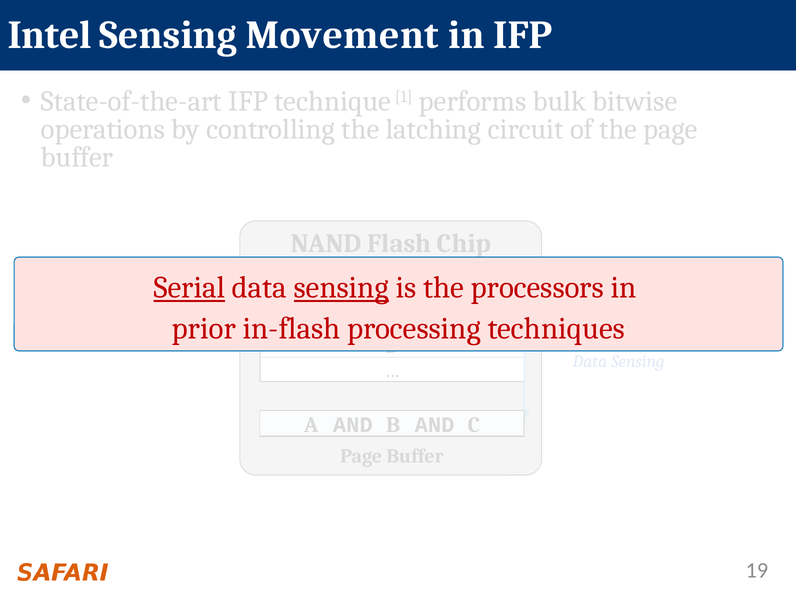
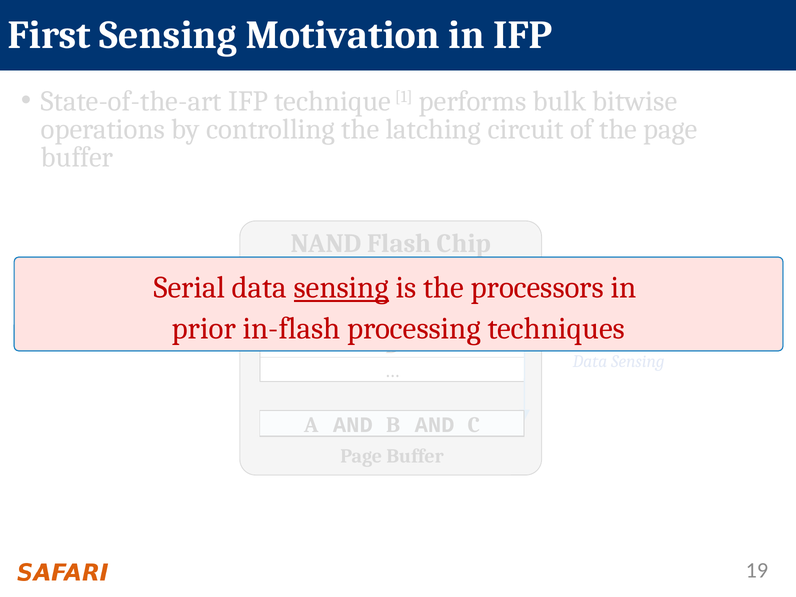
Intel: Intel -> First
Movement: Movement -> Motivation
Serial underline: present -> none
